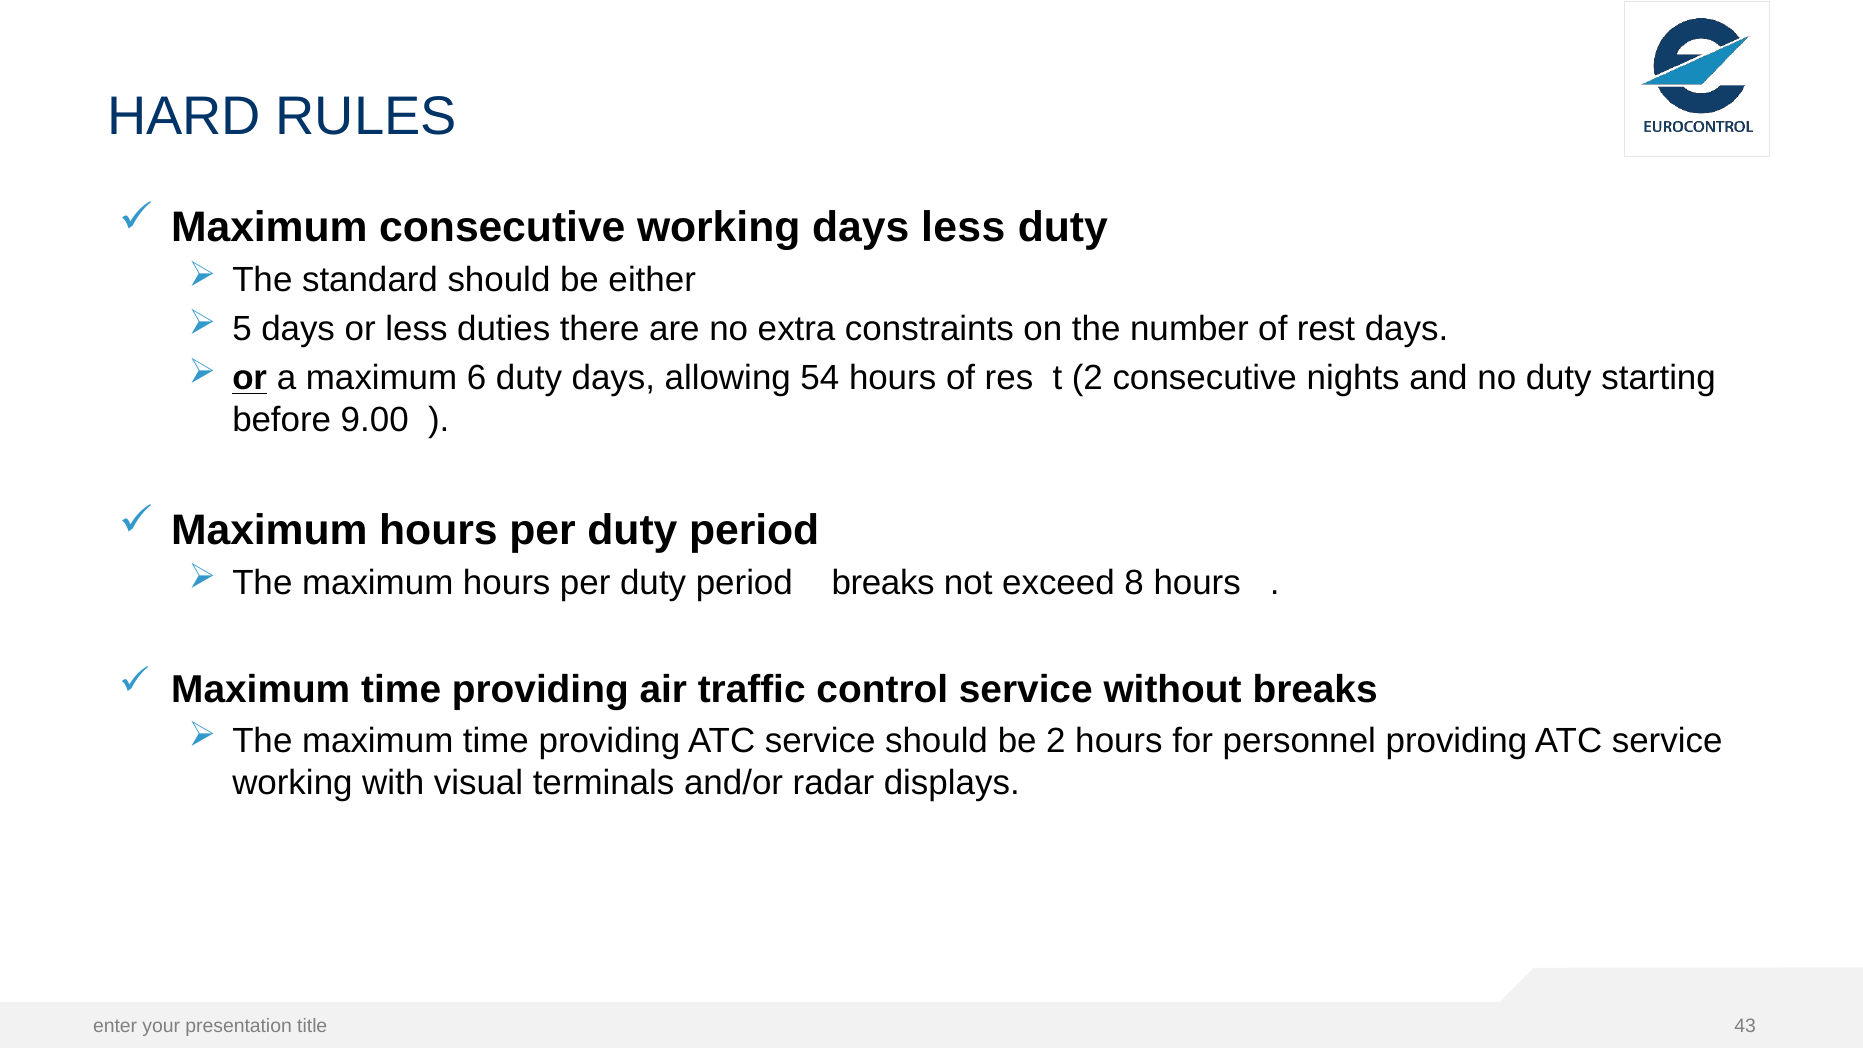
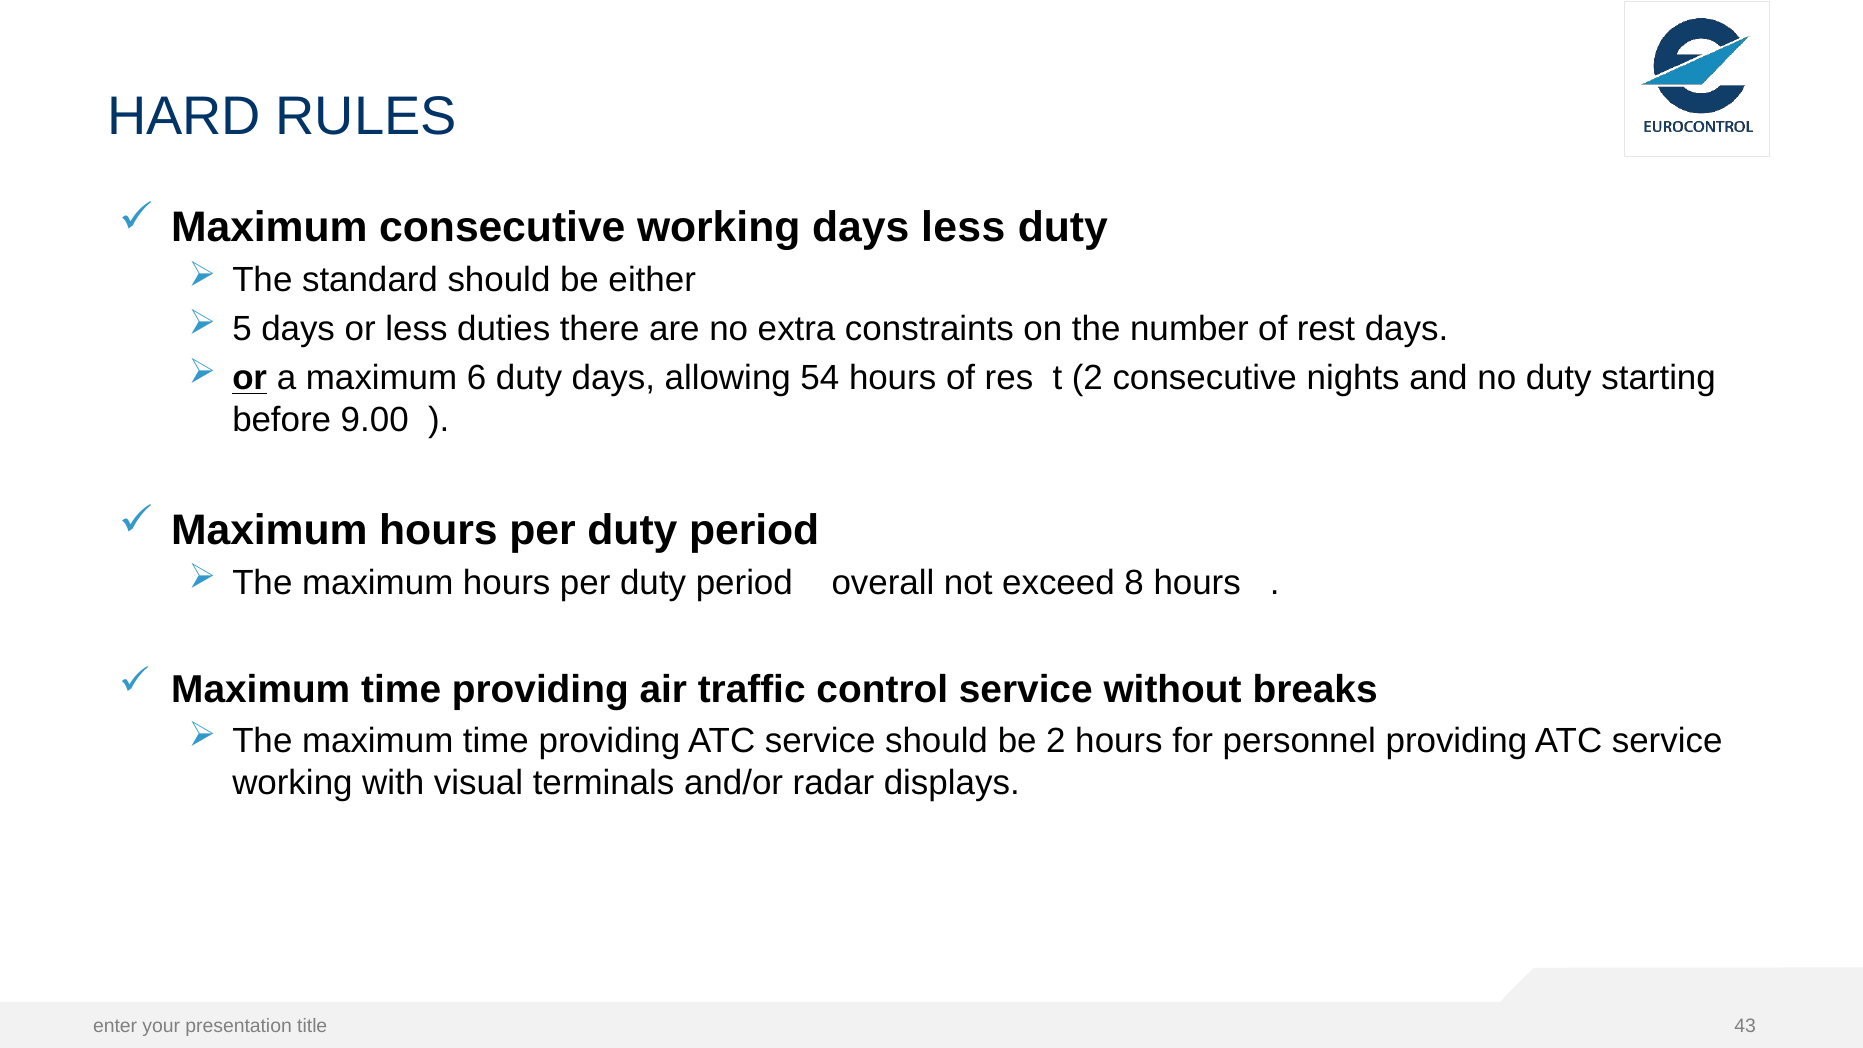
period breaks: breaks -> overall
